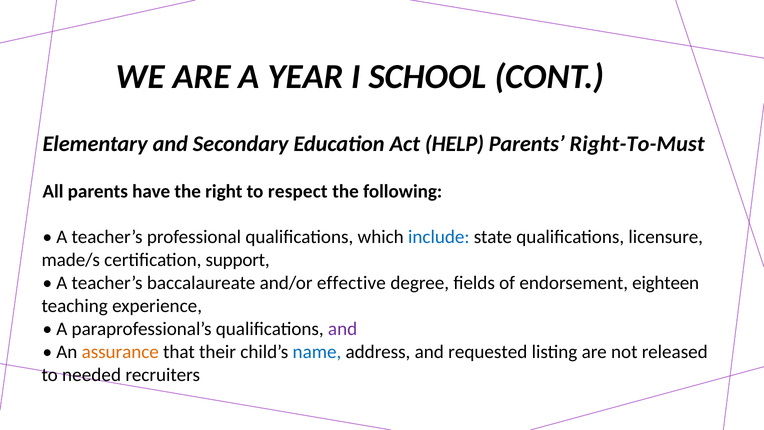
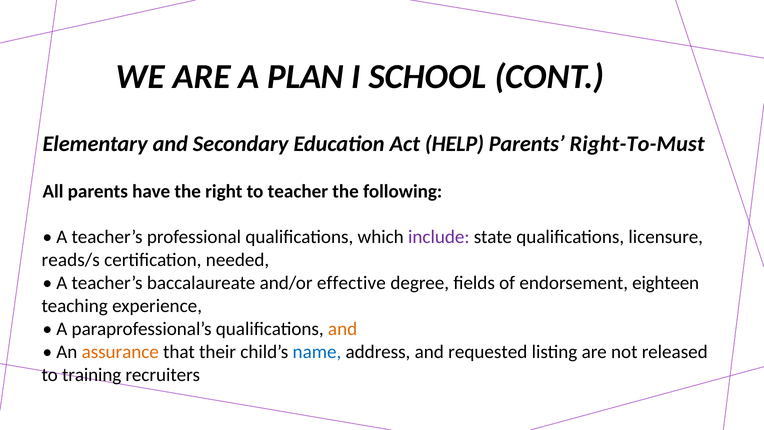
YEAR: YEAR -> PLAN
respect: respect -> teacher
include colour: blue -> purple
made/s: made/s -> reads/s
support: support -> needed
and at (343, 329) colour: purple -> orange
needed: needed -> training
